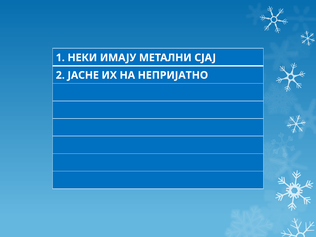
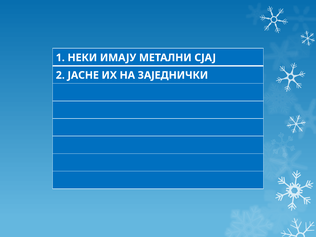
НЕПРИЈАТНО: НЕПРИЈАТНО -> ЗАЈЕДНИЧКИ
